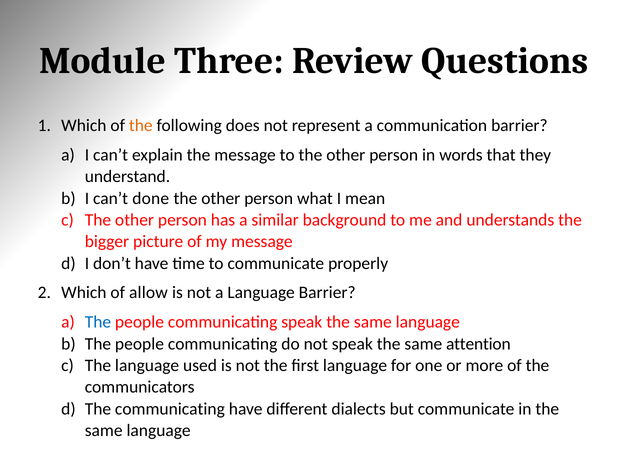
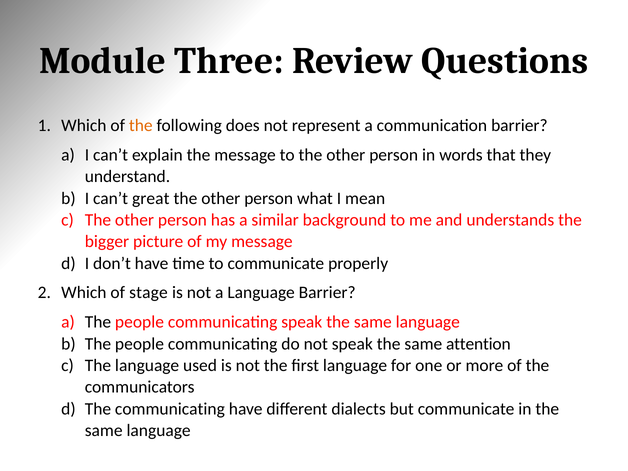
done: done -> great
allow: allow -> stage
The at (98, 322) colour: blue -> black
